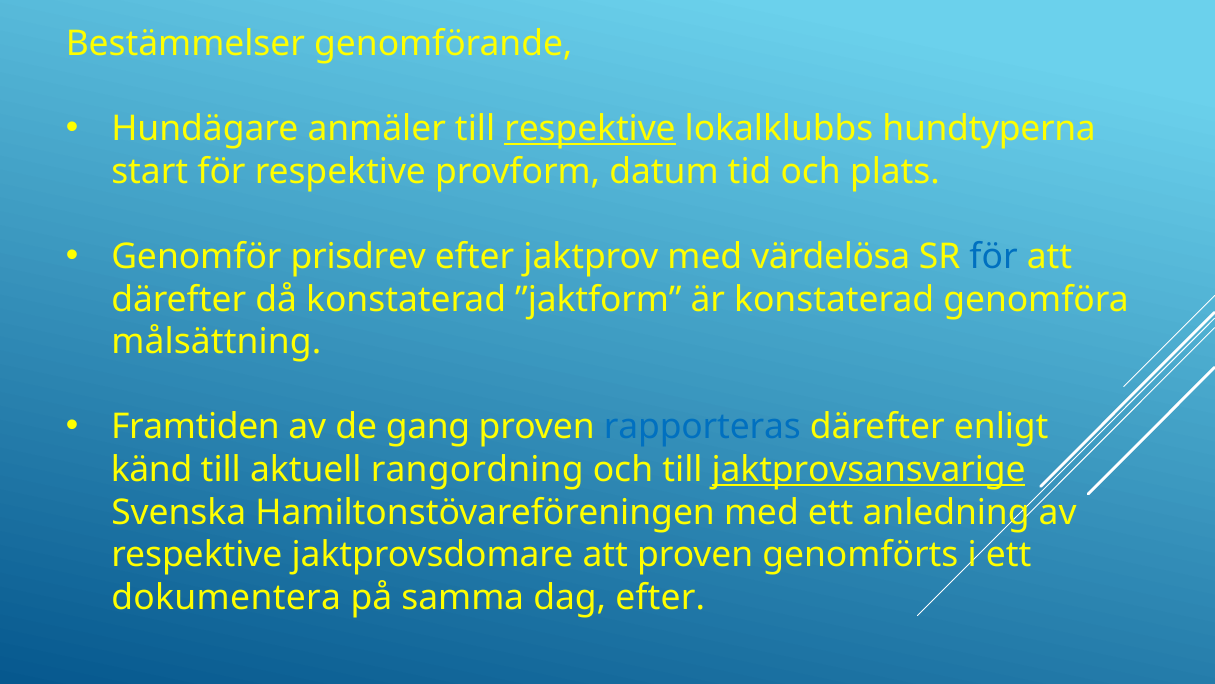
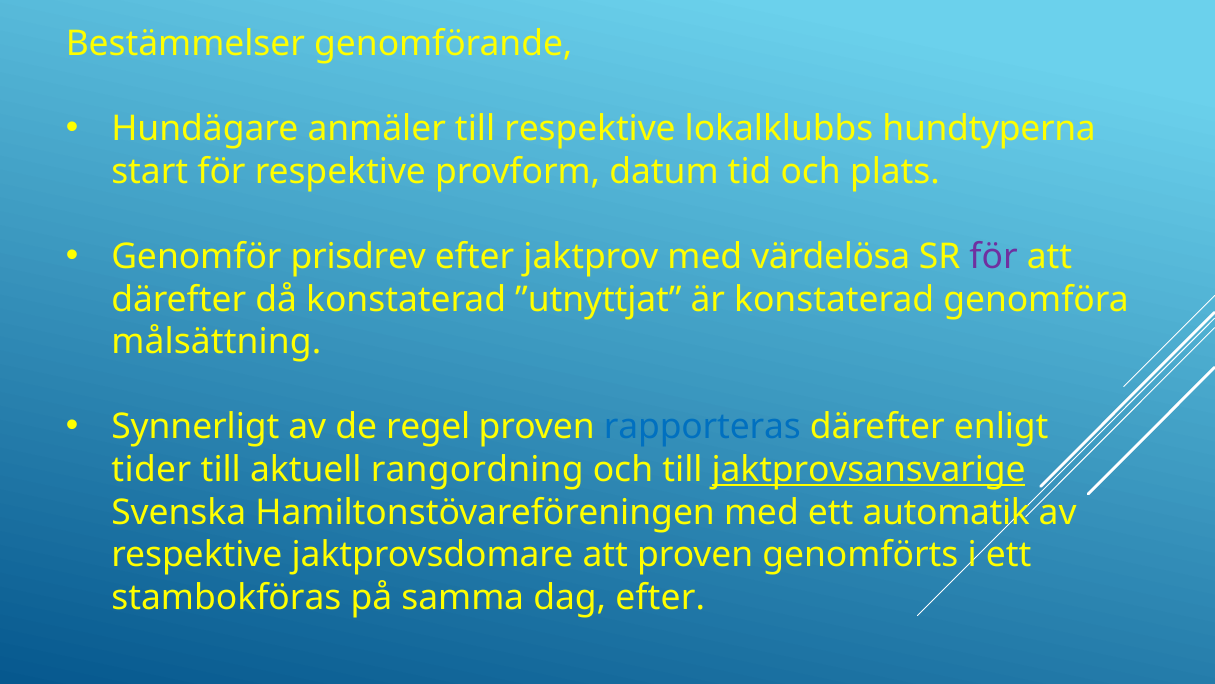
respektive at (590, 129) underline: present -> none
för at (994, 257) colour: blue -> purple
”jaktform: ”jaktform -> ”utnyttjat
Framtiden: Framtiden -> Synnerligt
gang: gang -> regel
känd: känd -> tider
anledning: anledning -> automatik
dokumentera: dokumentera -> stambokföras
